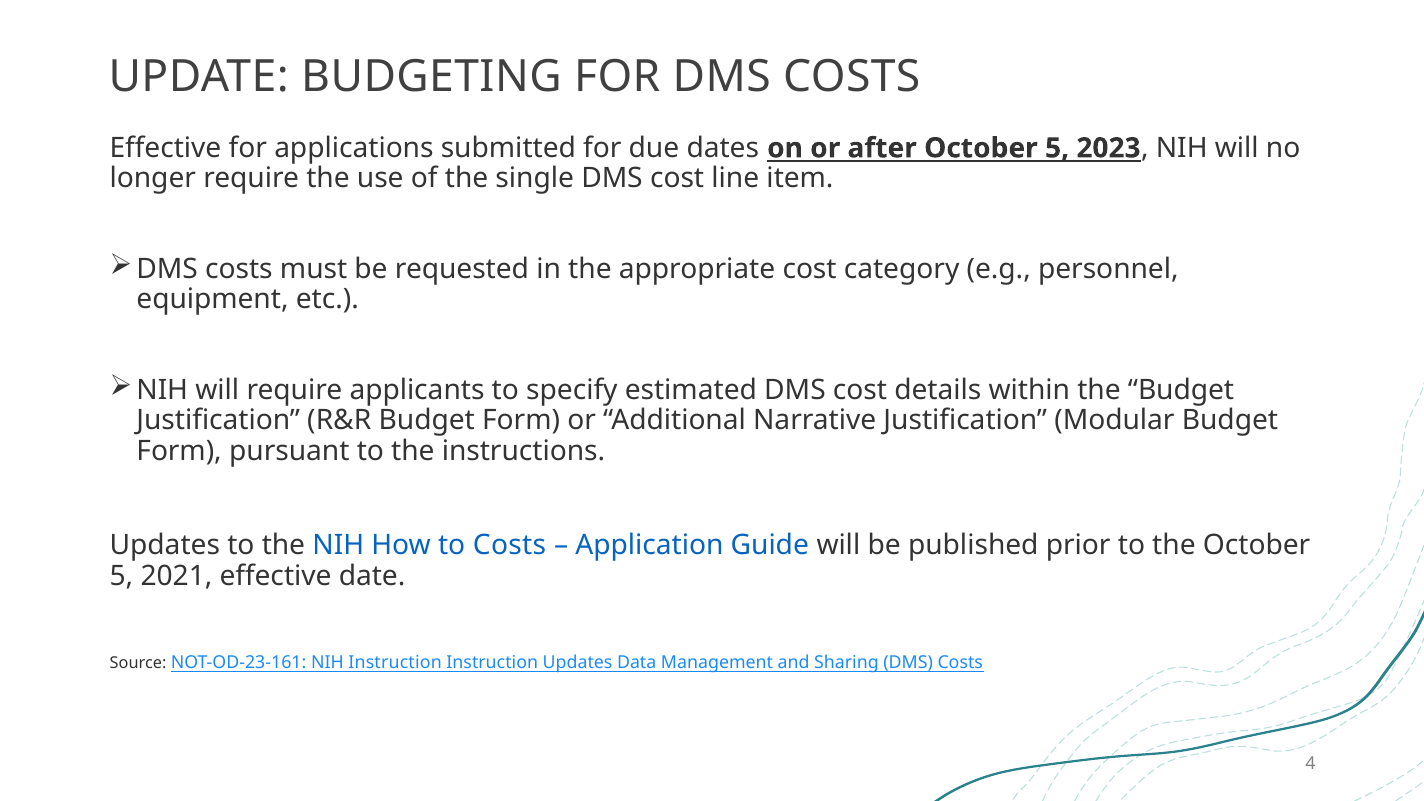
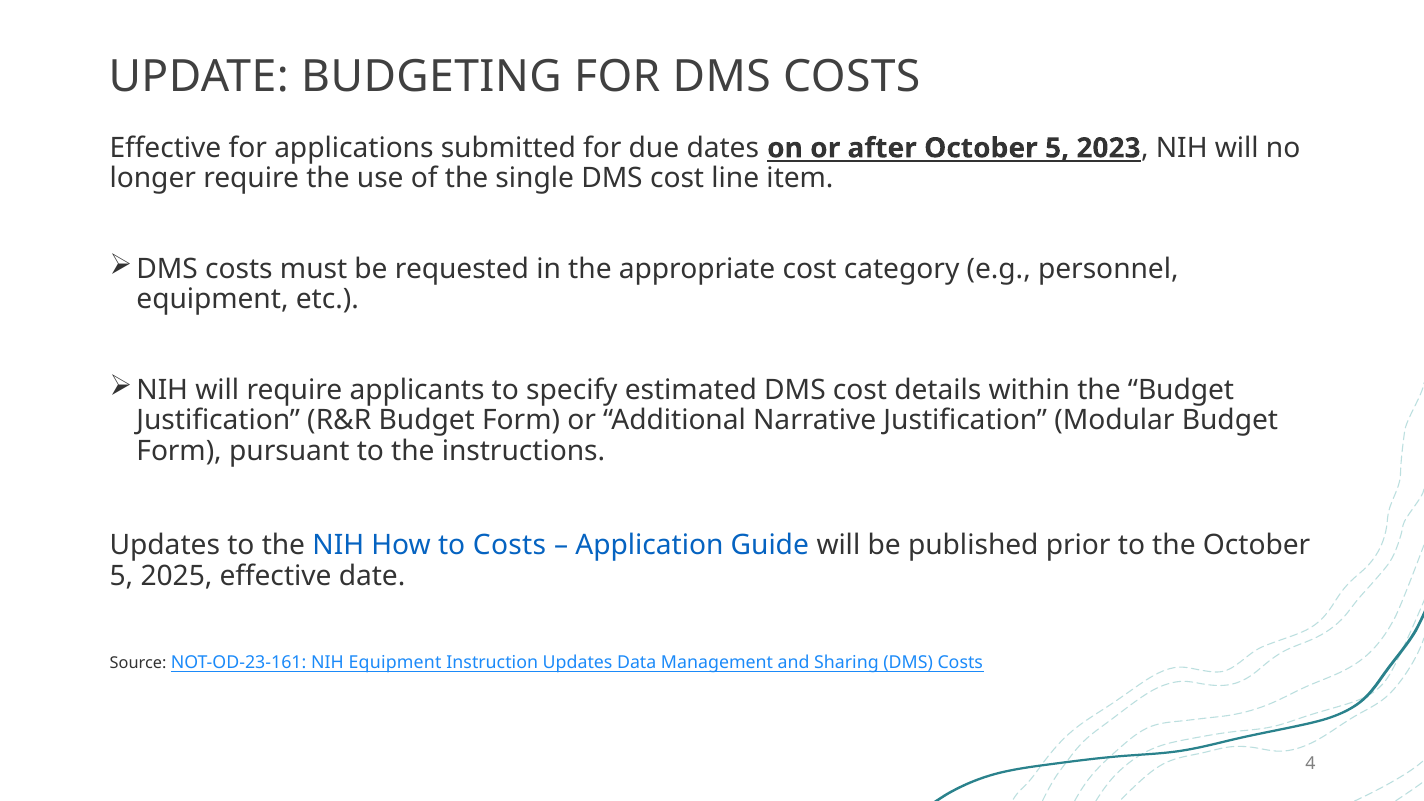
2021: 2021 -> 2025
NIH Instruction: Instruction -> Equipment
